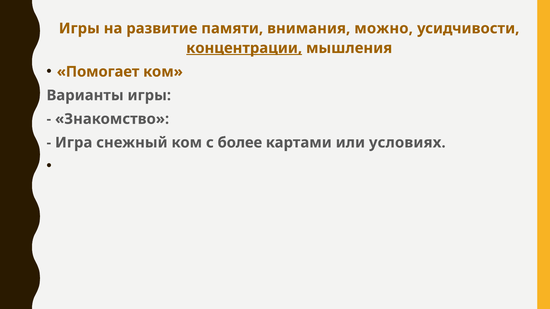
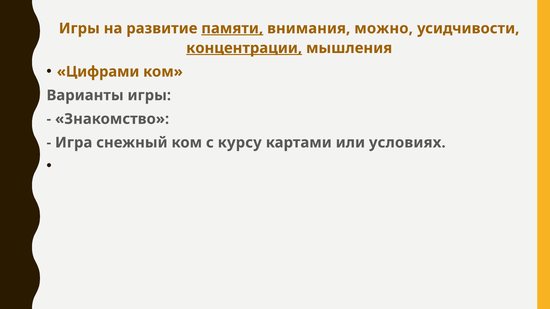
памяти underline: none -> present
Помогает: Помогает -> Цифрами
более: более -> курсу
